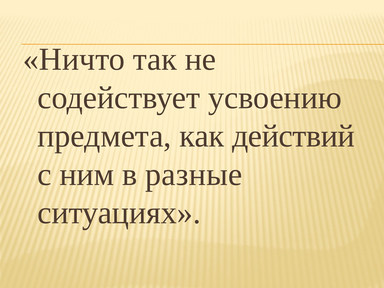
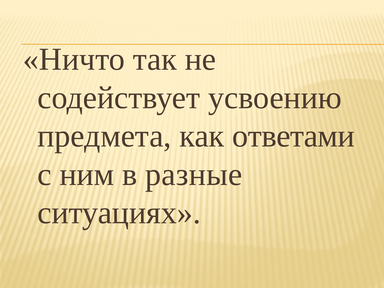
действий: действий -> ответами
